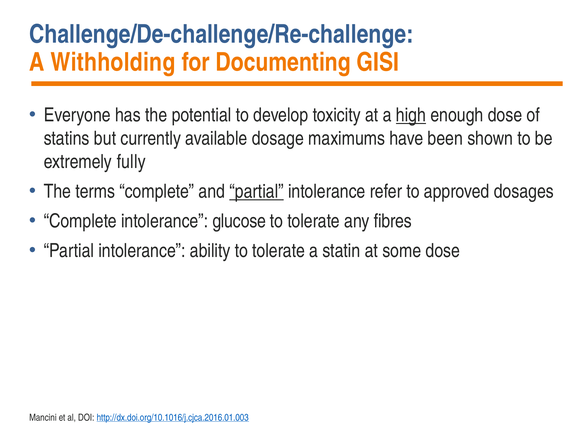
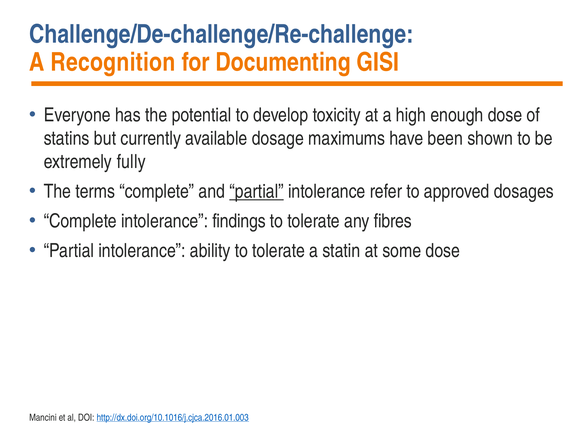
Withholding: Withholding -> Recognition
high underline: present -> none
glucose: glucose -> findings
